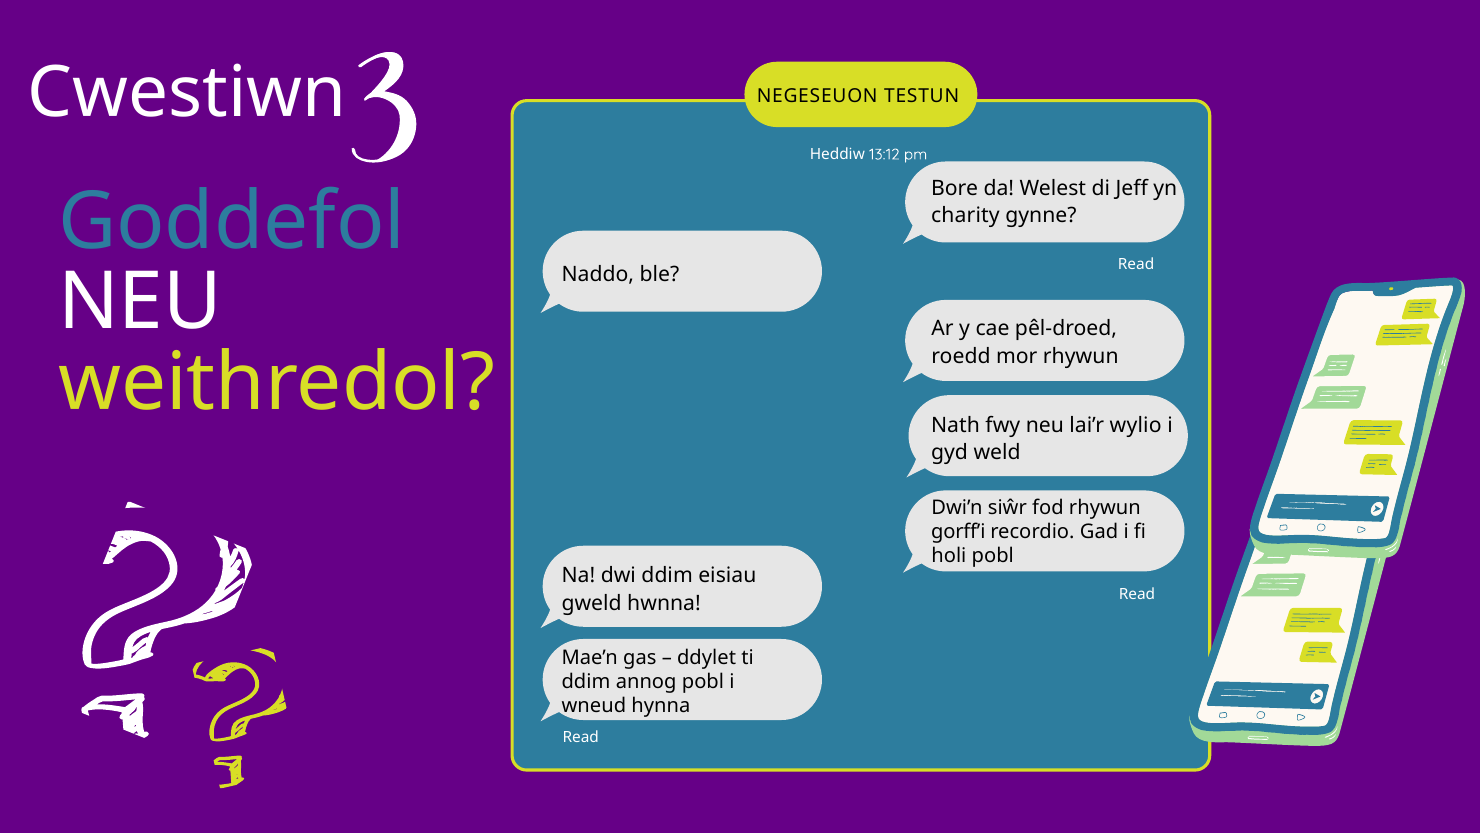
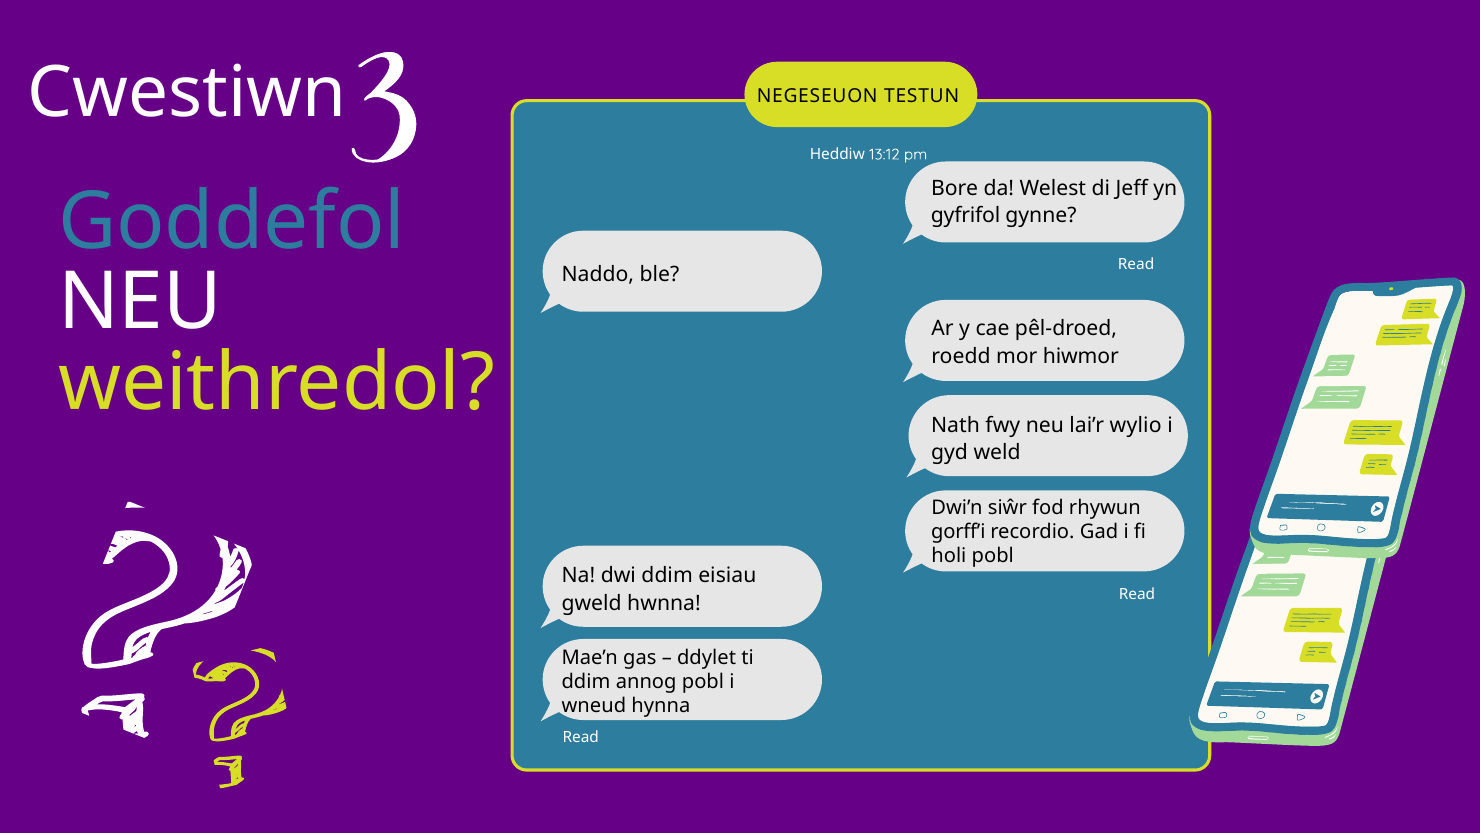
charity: charity -> gyfrifol
mor rhywun: rhywun -> hiwmor
